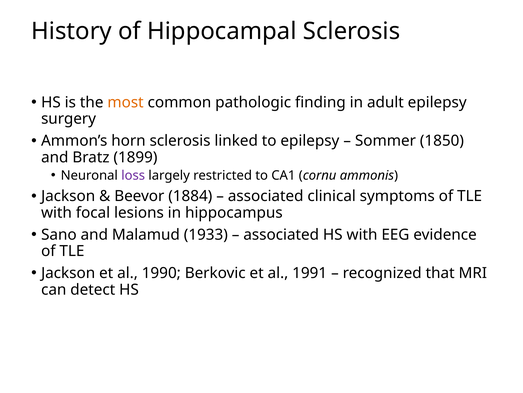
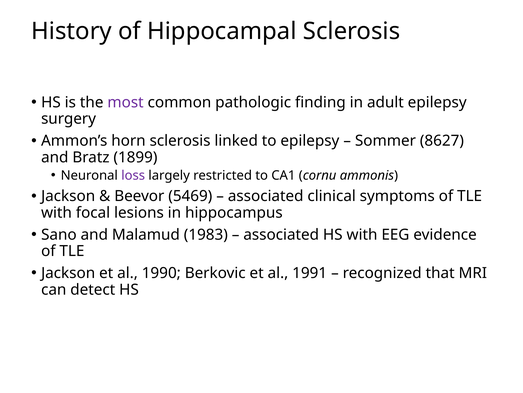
most colour: orange -> purple
1850: 1850 -> 8627
1884: 1884 -> 5469
1933: 1933 -> 1983
